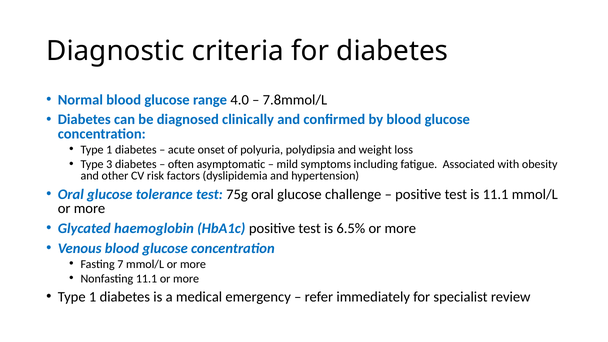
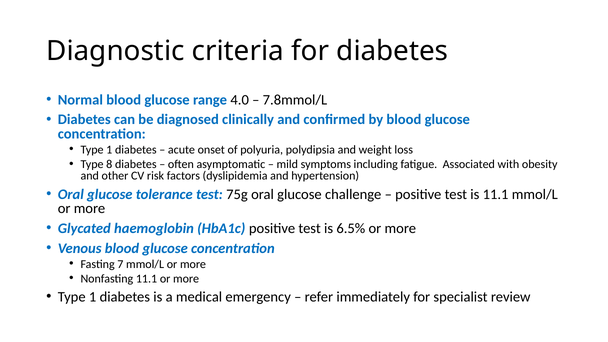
3: 3 -> 8
